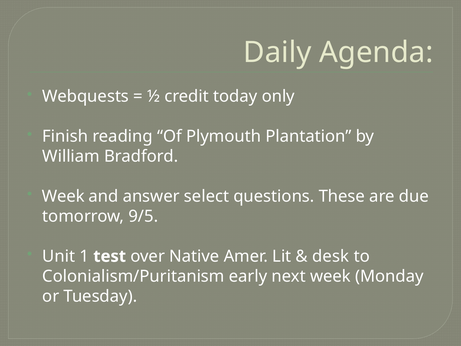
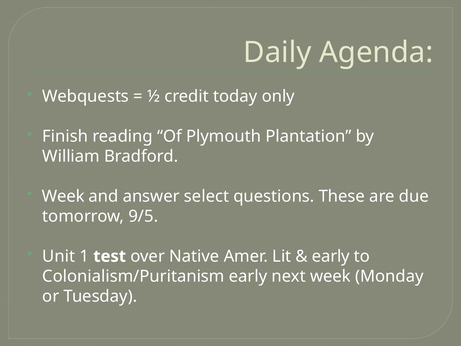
desk at (331, 256): desk -> early
